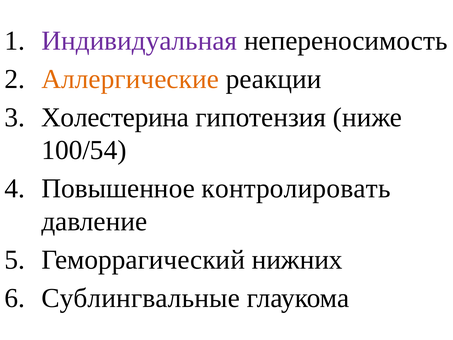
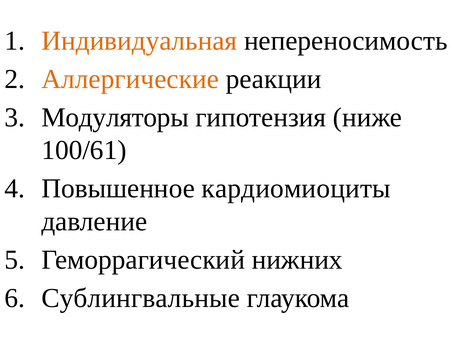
Индивидуальная colour: purple -> orange
Холестерина: Холестерина -> Модуляторы
100/54: 100/54 -> 100/61
контролировать: контролировать -> кардиомиоциты
